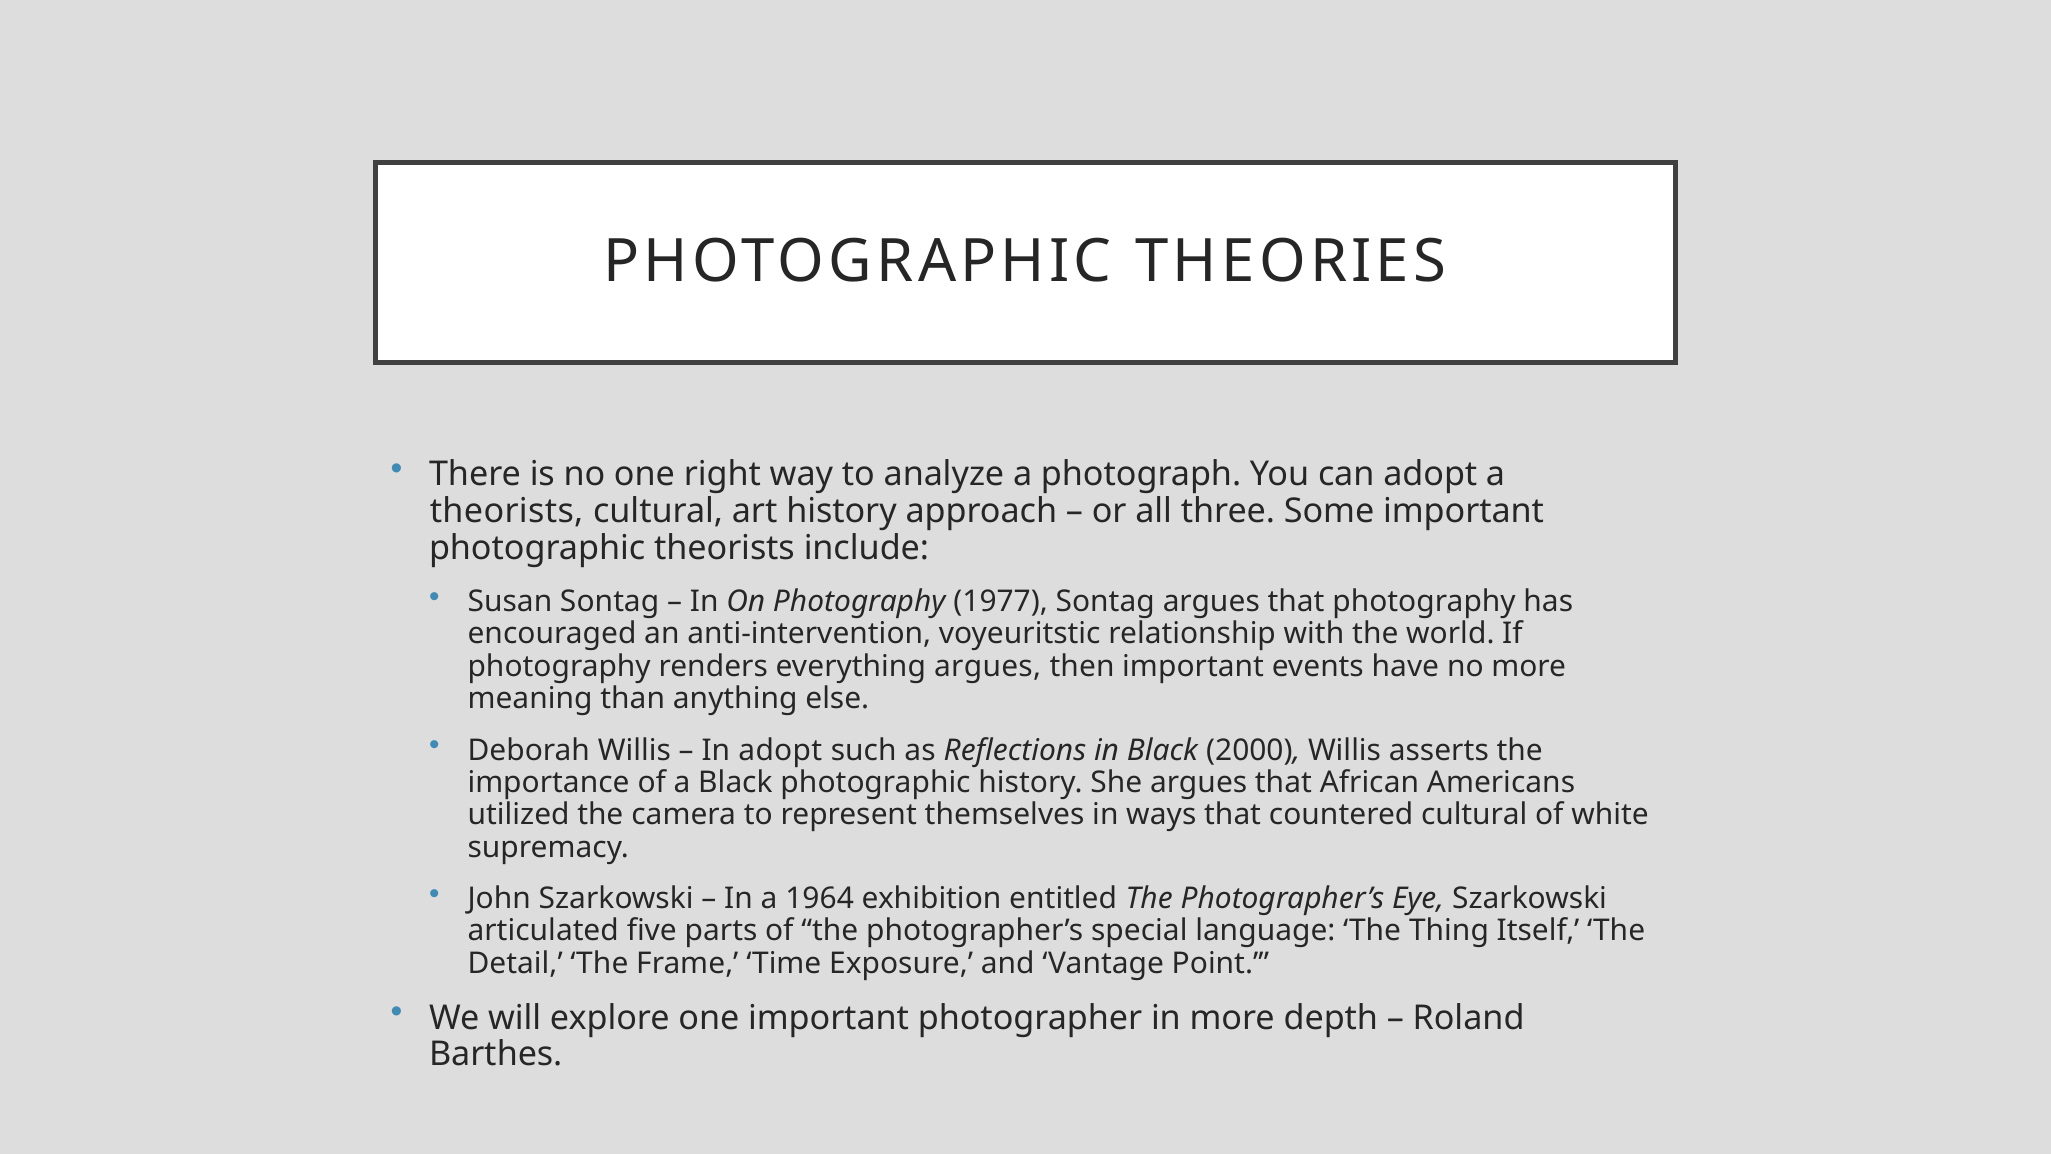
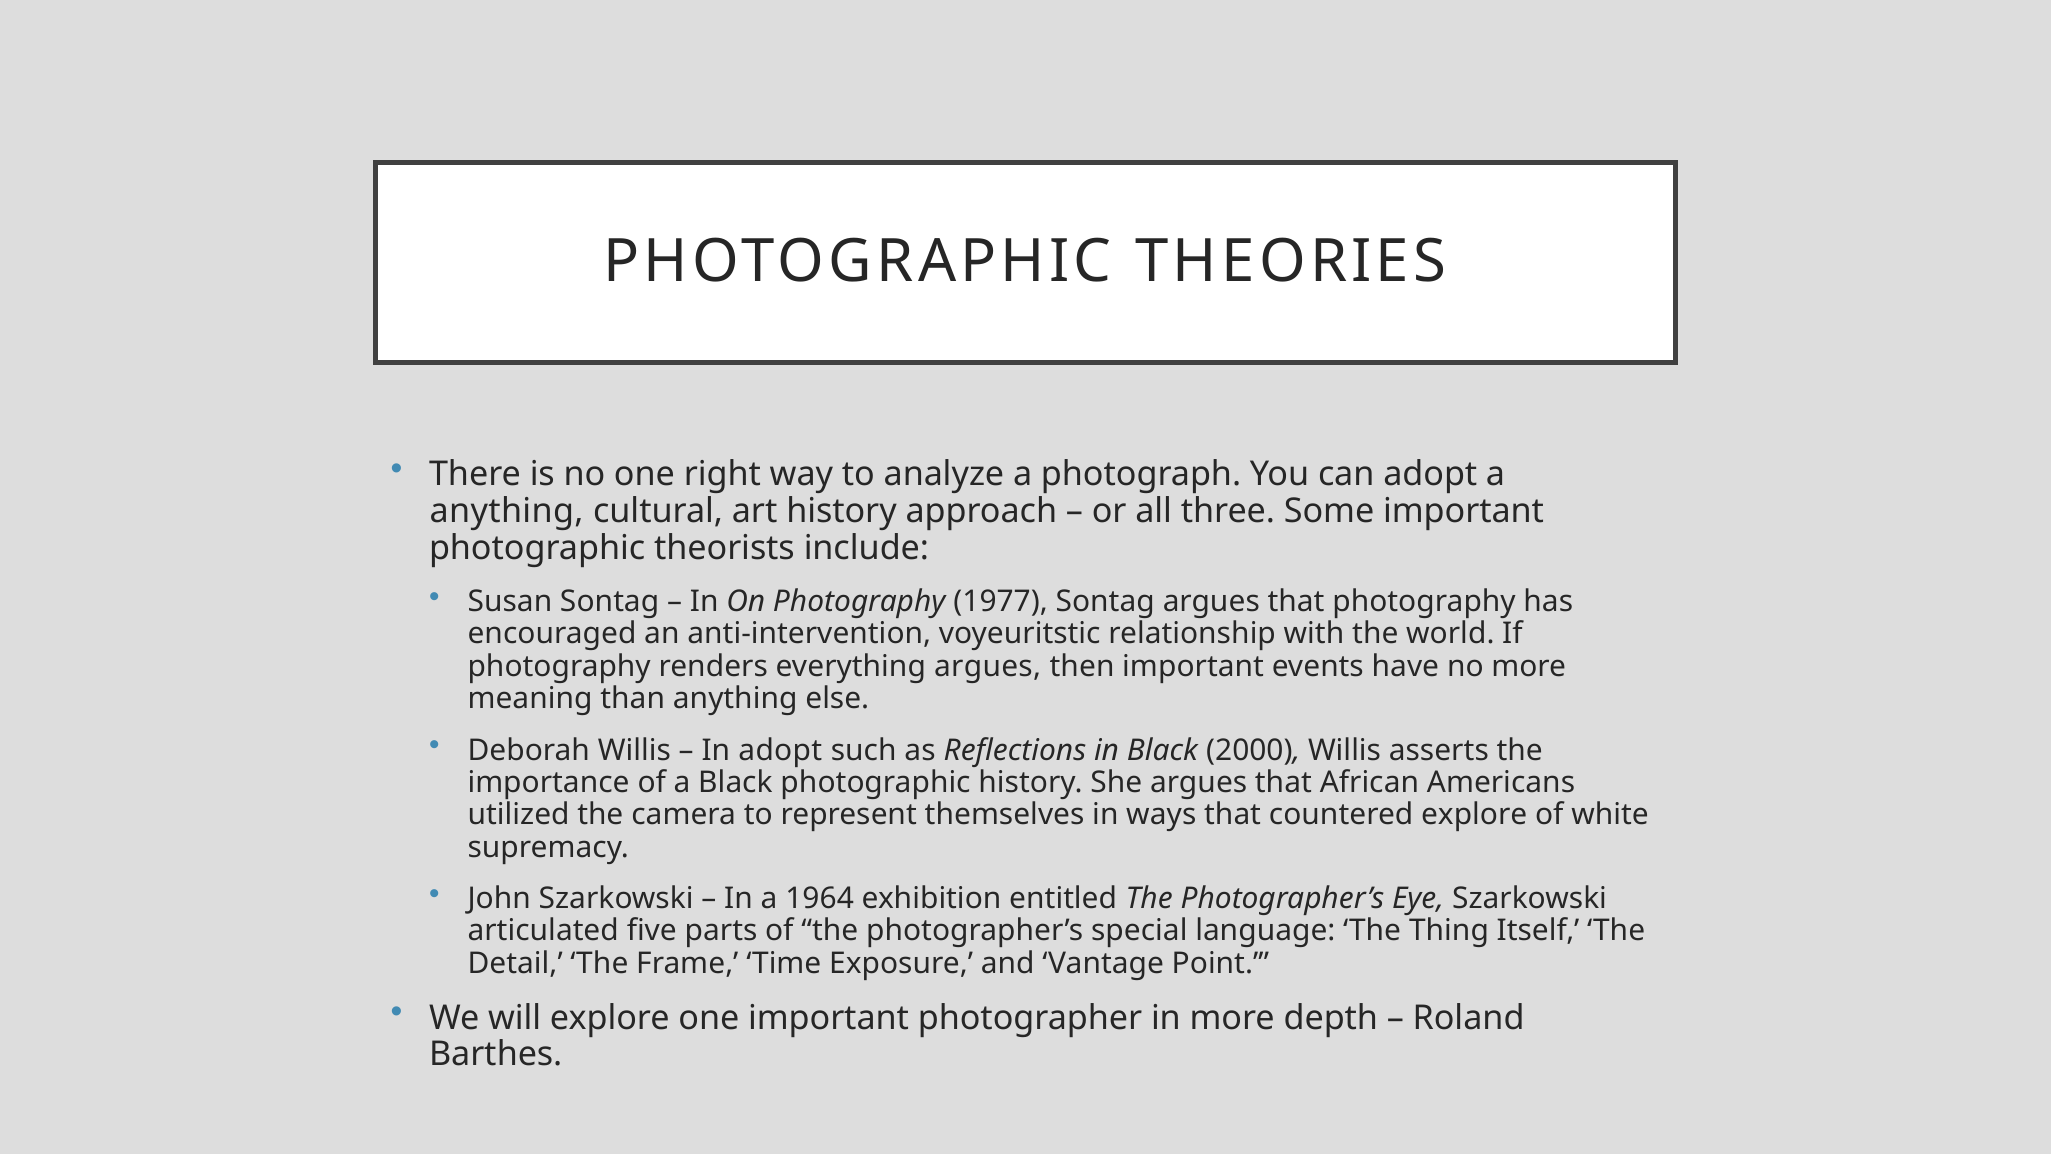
theorists at (507, 511): theorists -> anything
countered cultural: cultural -> explore
